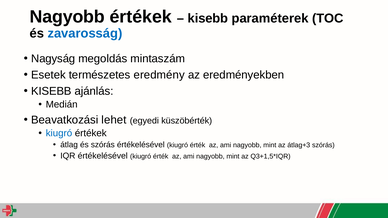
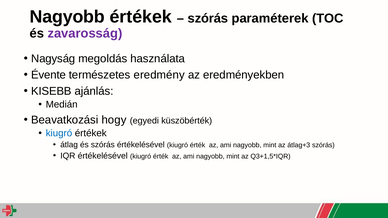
kisebb at (208, 18): kisebb -> szórás
zavarosság colour: blue -> purple
mintaszám: mintaszám -> használata
Esetek: Esetek -> Évente
lehet: lehet -> hogy
